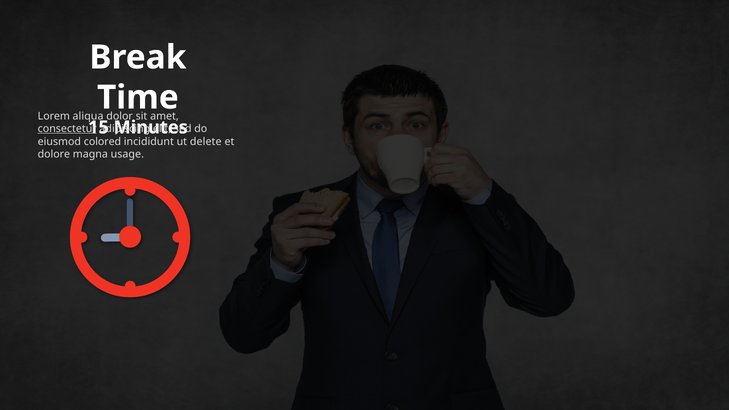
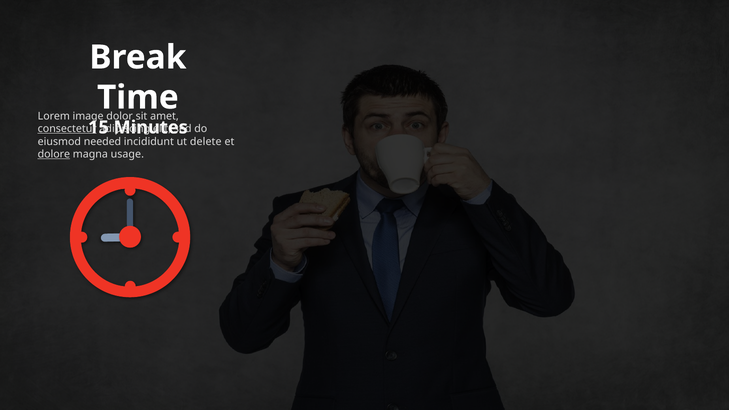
aliqua: aliqua -> image
colored: colored -> needed
dolore underline: none -> present
